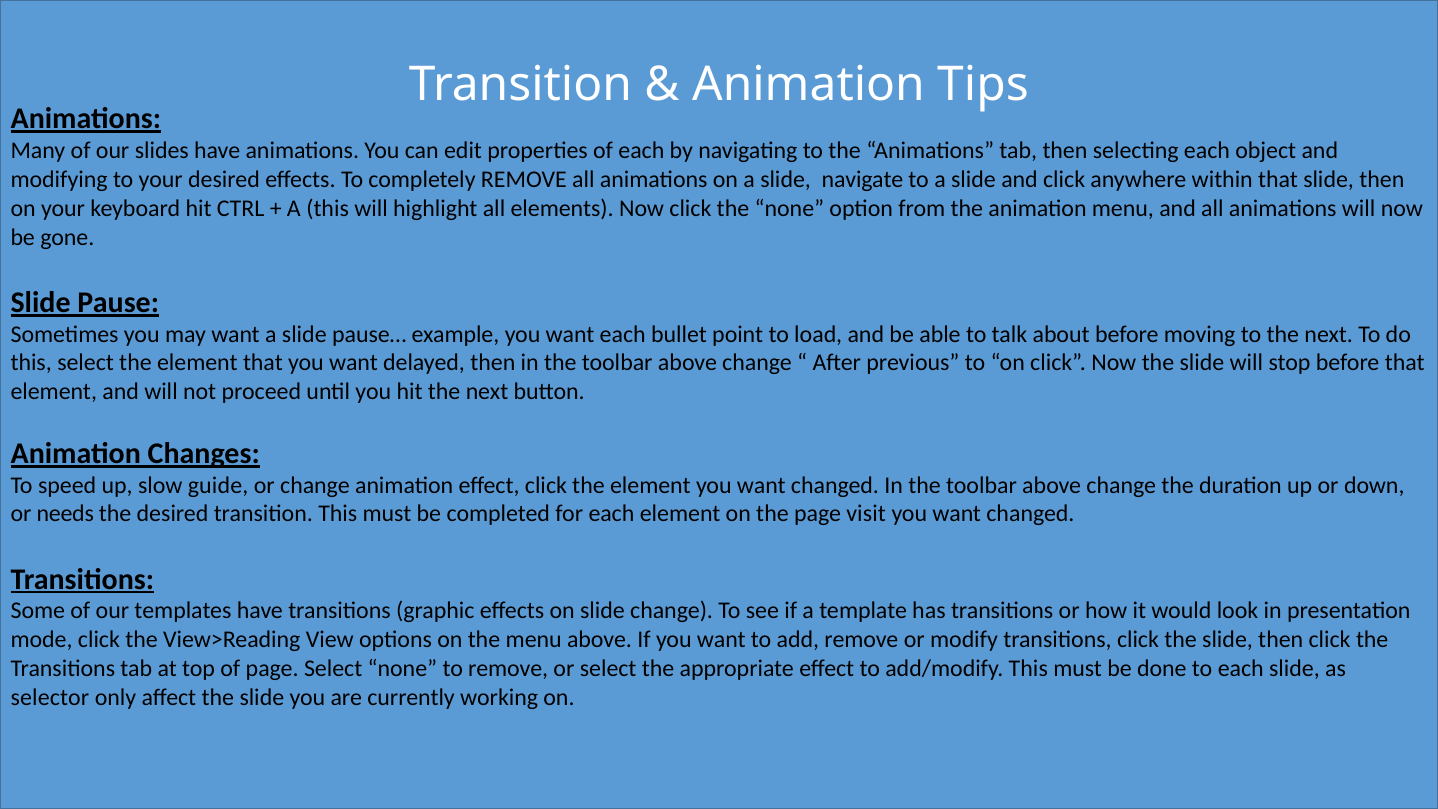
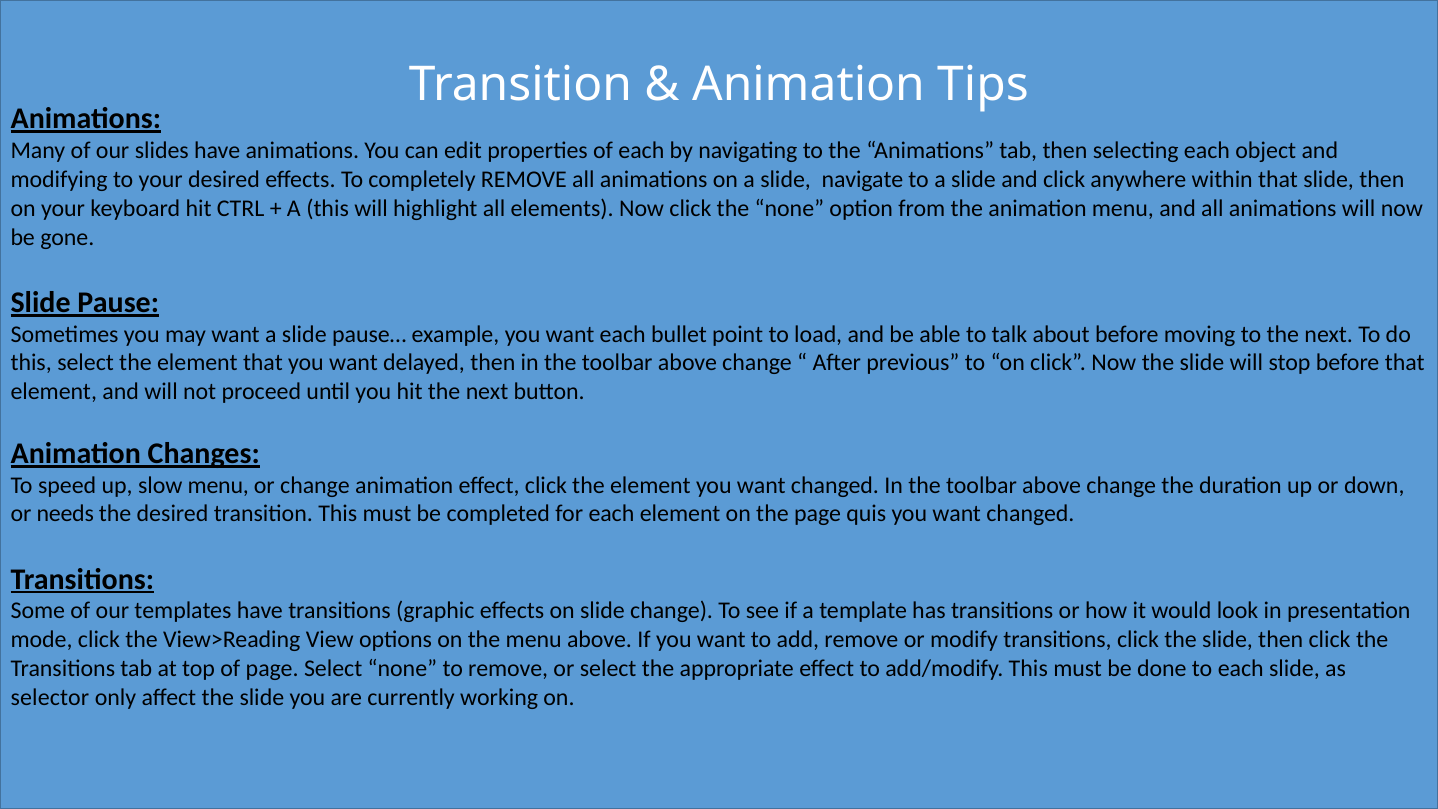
slow guide: guide -> menu
visit: visit -> quis
